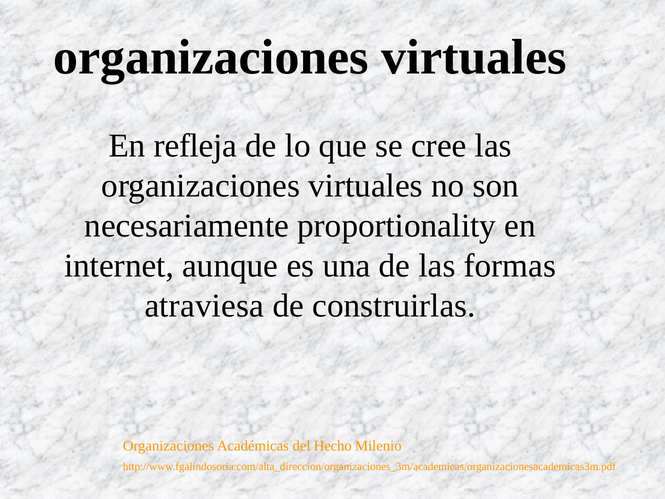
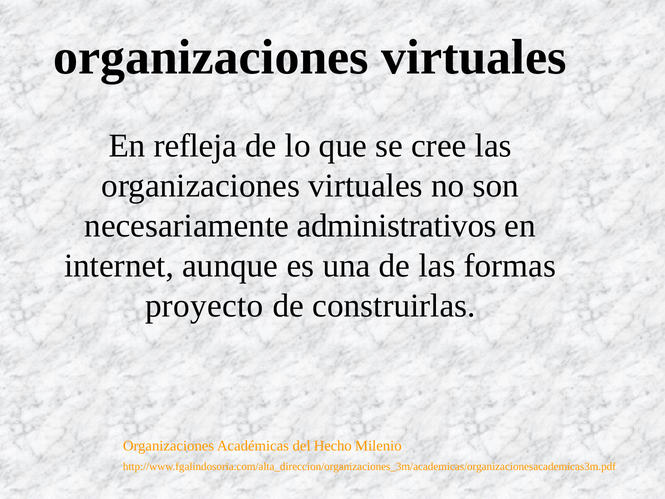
proportionality: proportionality -> administrativos
atraviesa: atraviesa -> proyecto
